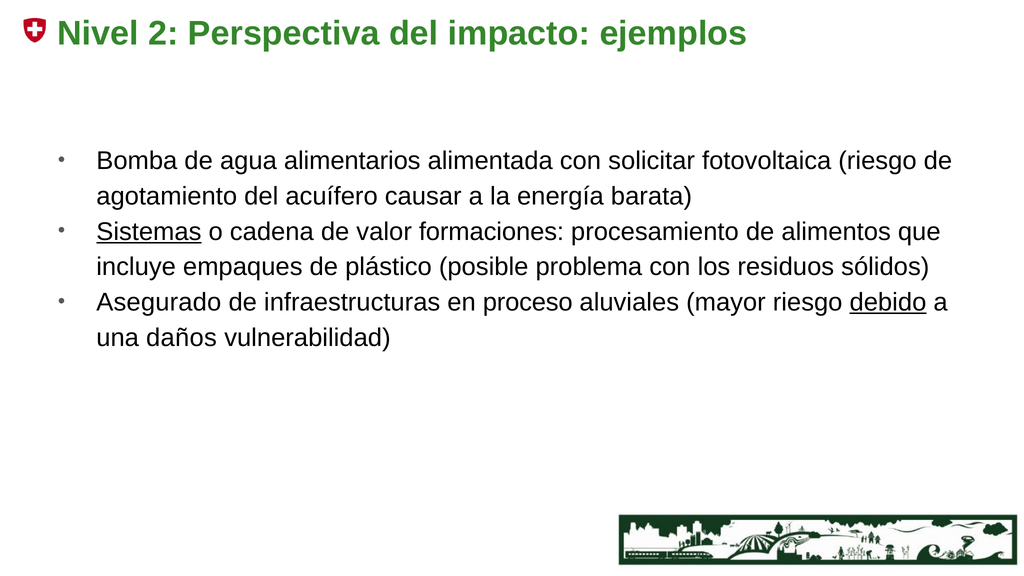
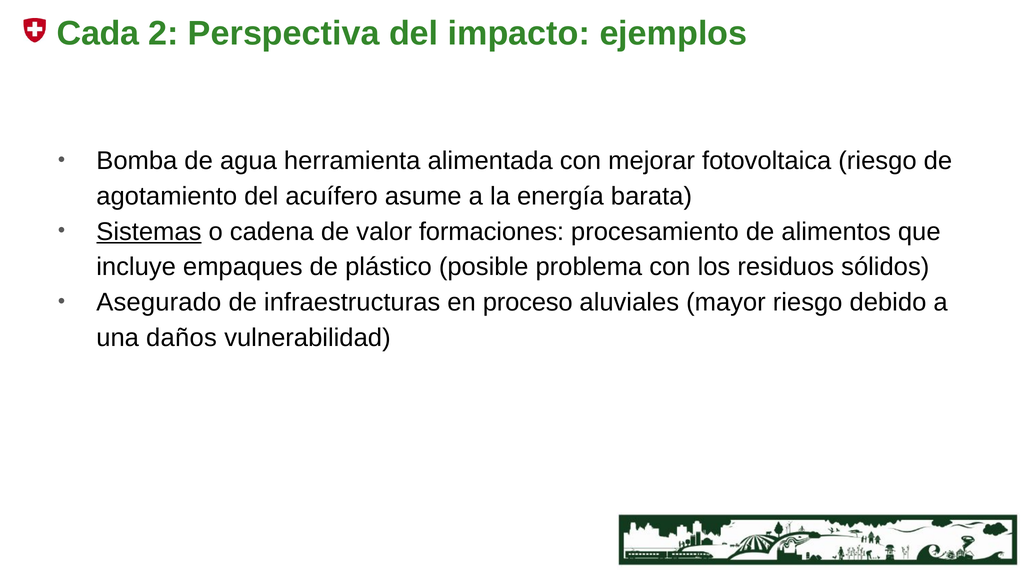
Nivel: Nivel -> Cada
alimentarios: alimentarios -> herramienta
solicitar: solicitar -> mejorar
causar: causar -> asume
debido underline: present -> none
